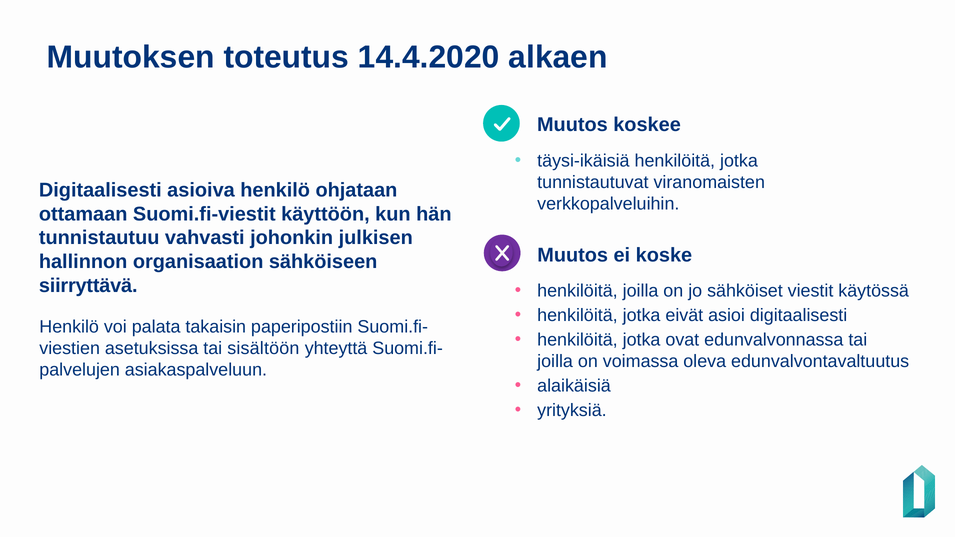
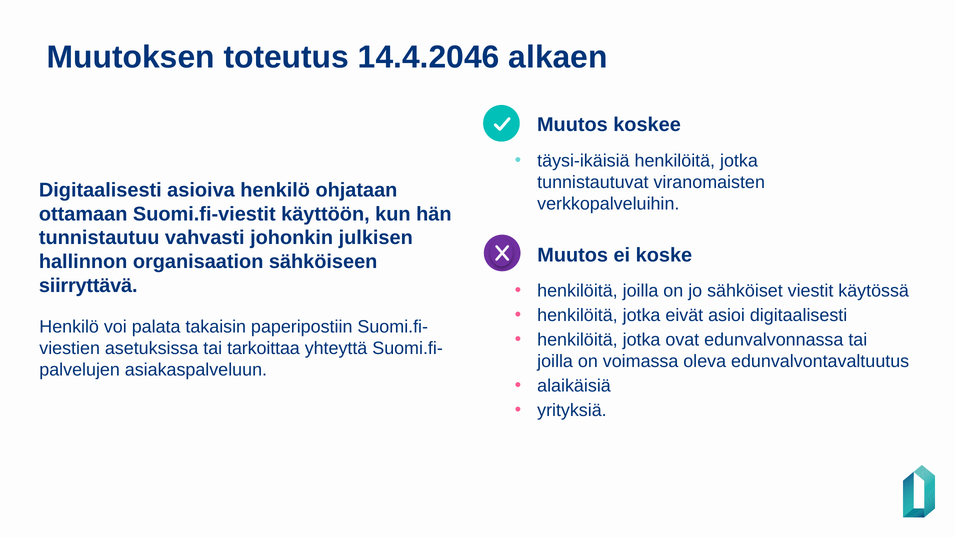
14.4.2020: 14.4.2020 -> 14.4.2046
sisältöön: sisältöön -> tarkoittaa
